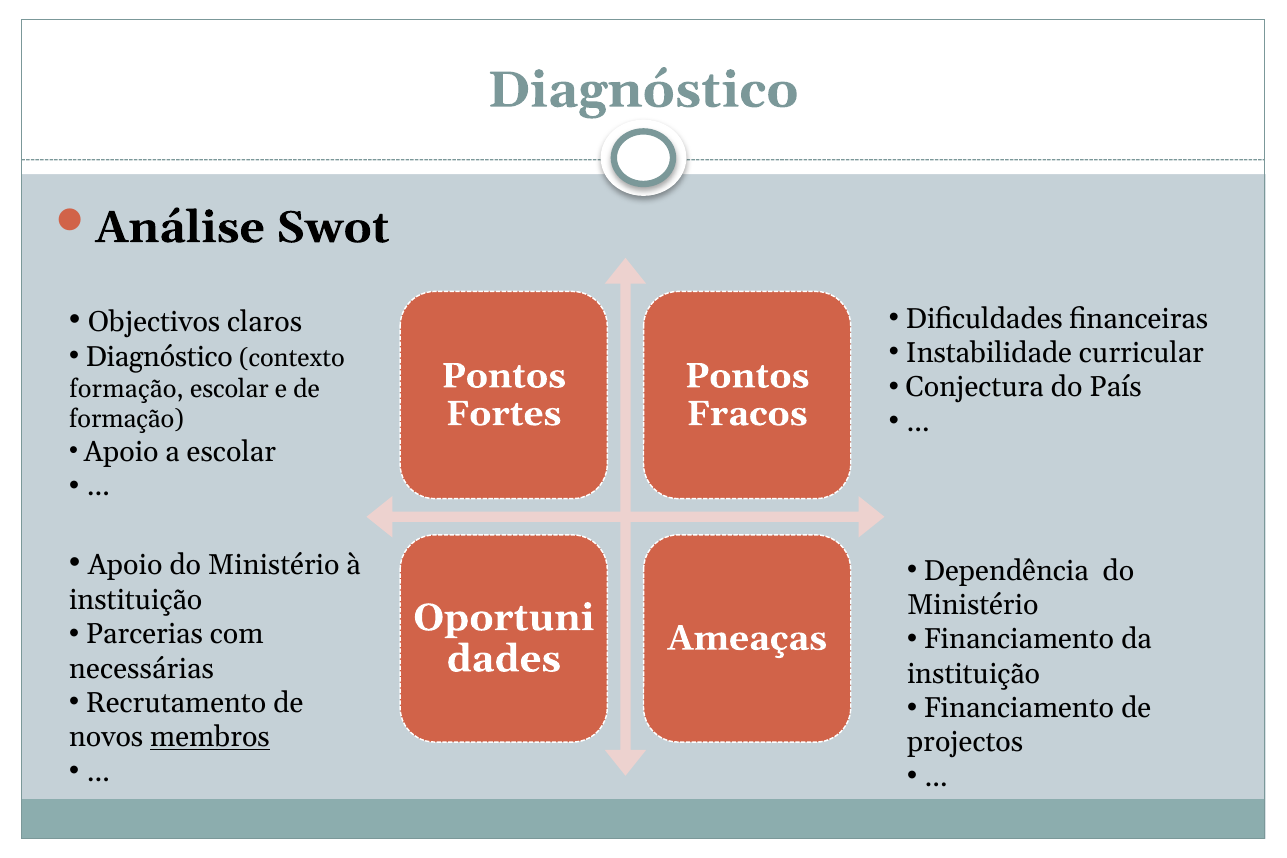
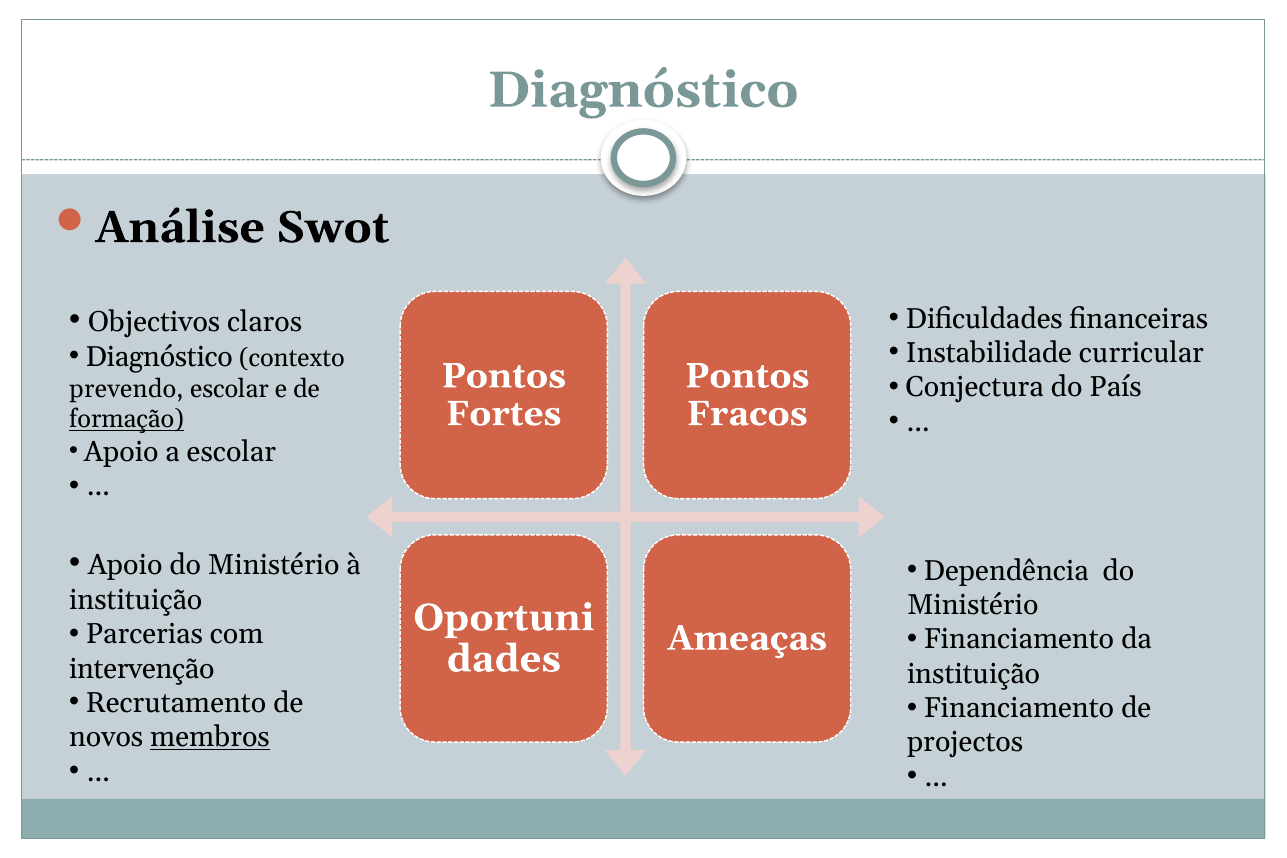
formação at (126, 389): formação -> prevendo
formação at (127, 419) underline: none -> present
necessárias: necessárias -> intervenção
